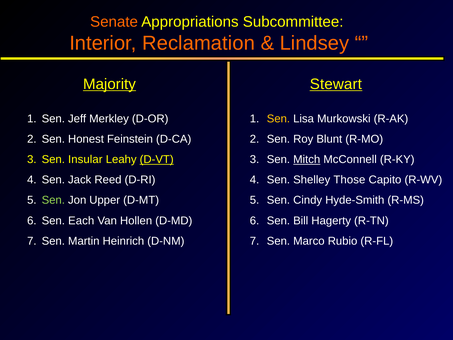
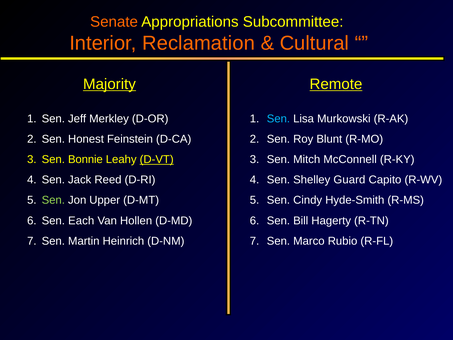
Lindsey: Lindsey -> Cultural
Stewart: Stewart -> Remote
Sen at (278, 119) colour: yellow -> light blue
Insular: Insular -> Bonnie
Mitch underline: present -> none
Those: Those -> Guard
